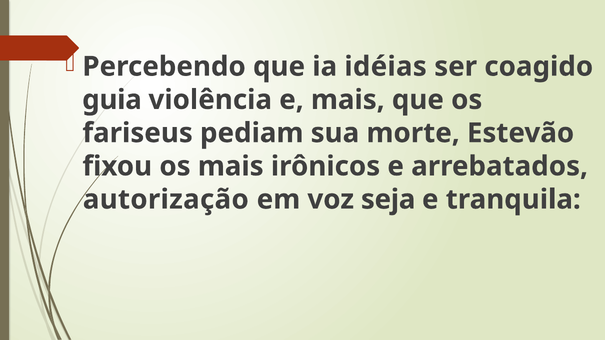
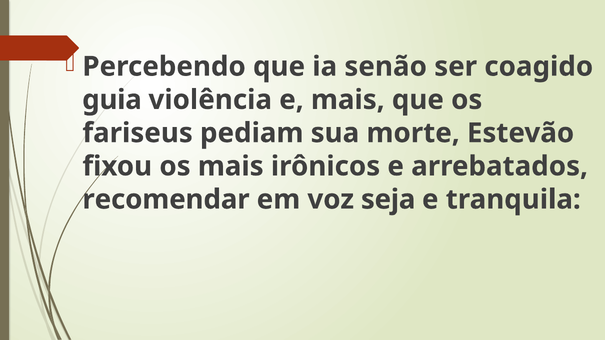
idéias: idéias -> senão
autorização: autorização -> recomendar
